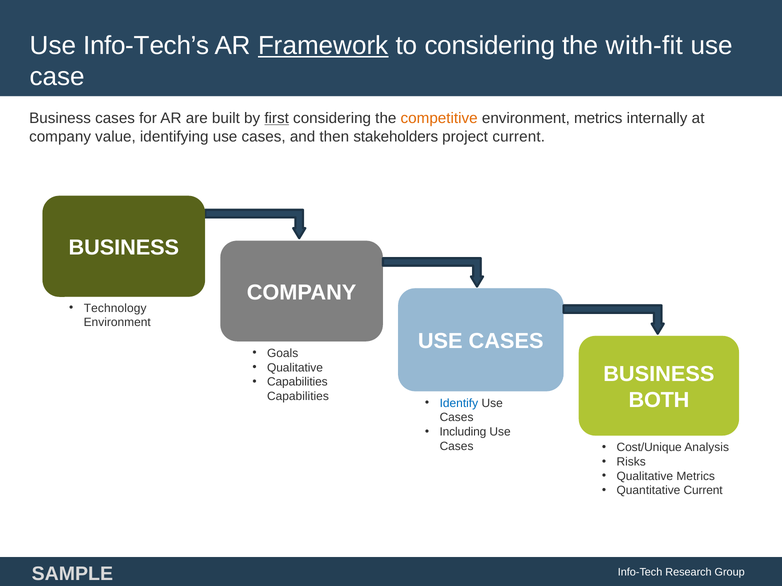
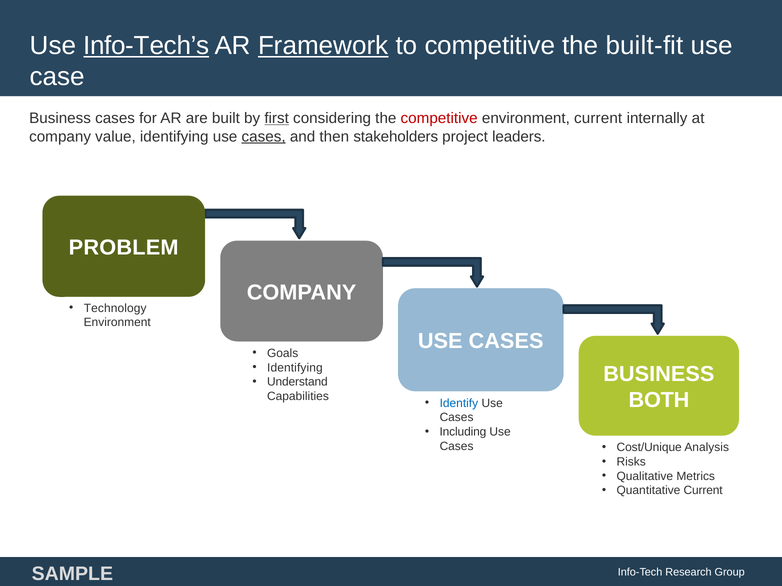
Info-Tech’s underline: none -> present
to considering: considering -> competitive
with-fit: with-fit -> built-fit
competitive at (439, 118) colour: orange -> red
environment metrics: metrics -> current
cases at (264, 137) underline: none -> present
project current: current -> leaders
BUSINESS at (124, 248): BUSINESS -> PROBLEM
Qualitative at (295, 368): Qualitative -> Identifying
Capabilities at (297, 382): Capabilities -> Understand
